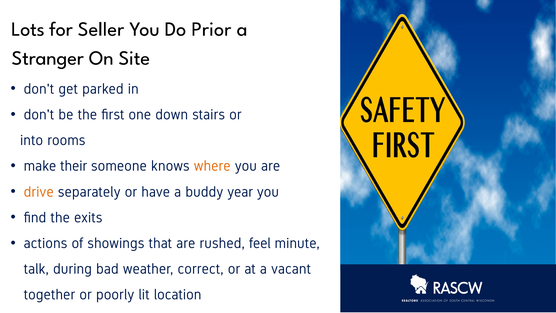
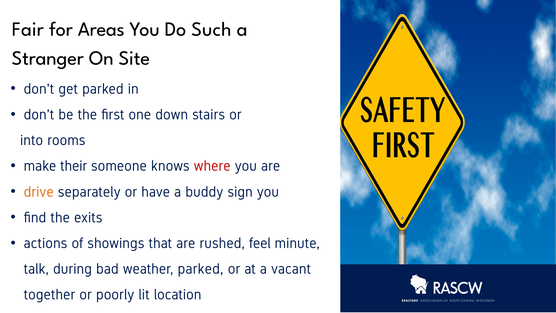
Lots: Lots -> Fair
Seller: Seller -> Areas
Prior: Prior -> Such
where colour: orange -> red
year: year -> sign
weather correct: correct -> parked
